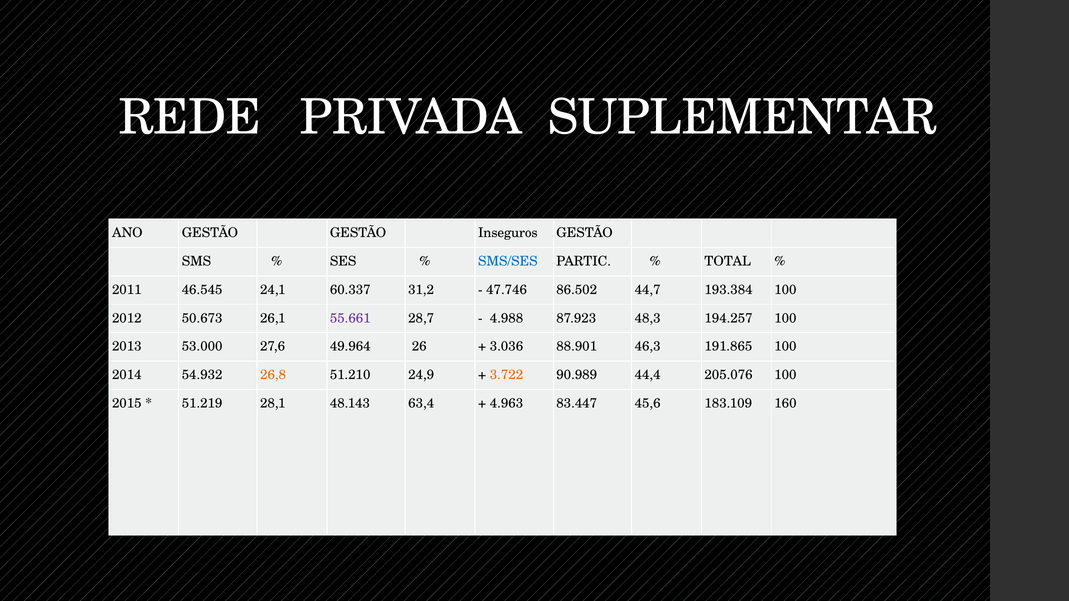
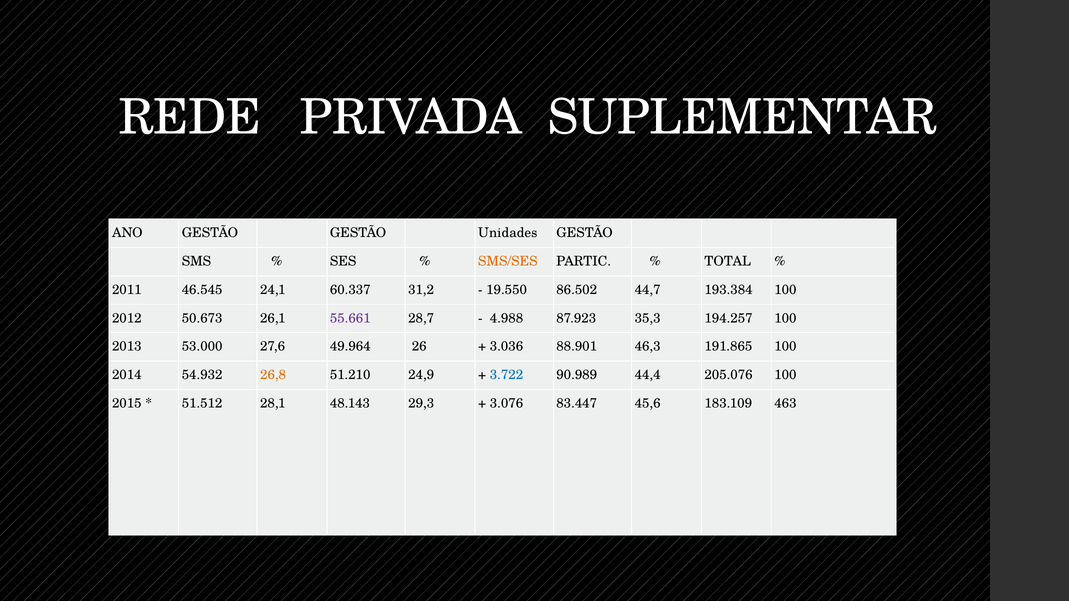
Inseguros: Inseguros -> Unidades
SMS/SES colour: blue -> orange
47.746: 47.746 -> 19.550
48,3: 48,3 -> 35,3
3.722 colour: orange -> blue
51.219: 51.219 -> 51.512
63,4: 63,4 -> 29,3
4.963: 4.963 -> 3.076
160: 160 -> 463
